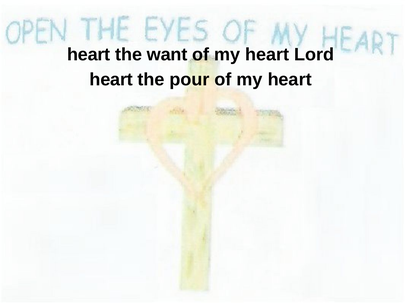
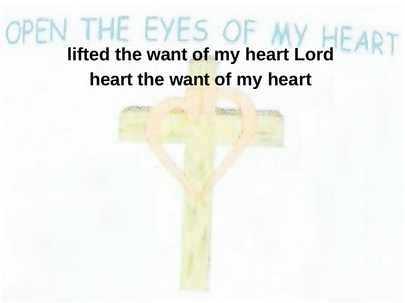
heart at (89, 55): heart -> lifted
pour at (190, 80): pour -> want
